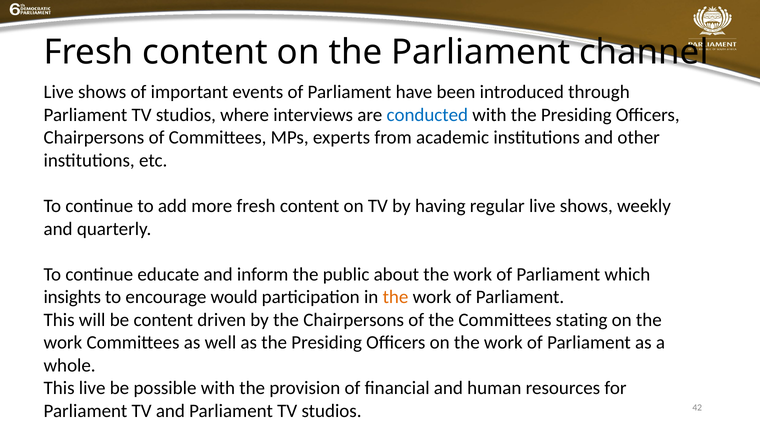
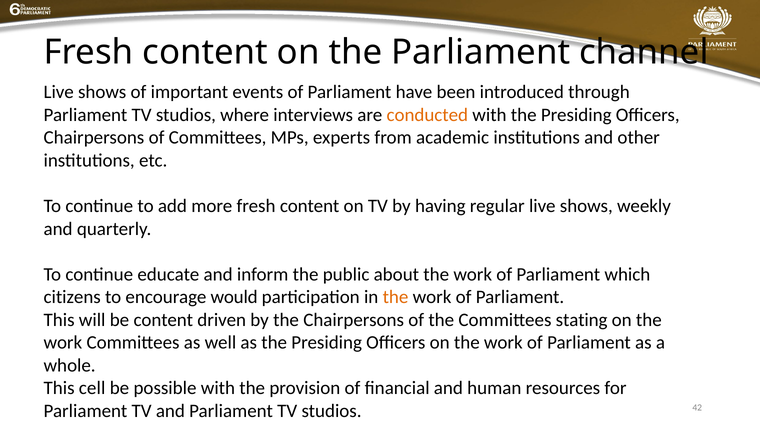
conducted colour: blue -> orange
insights: insights -> citizens
This live: live -> cell
